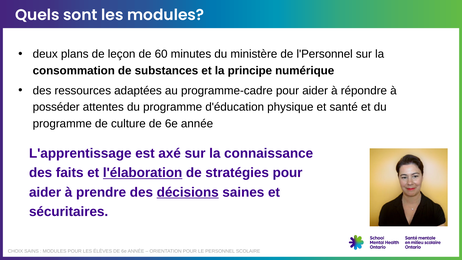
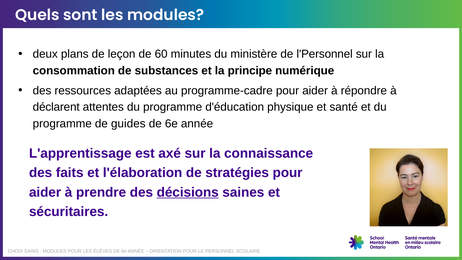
posséder: posséder -> déclarent
culture: culture -> guides
l'élaboration underline: present -> none
